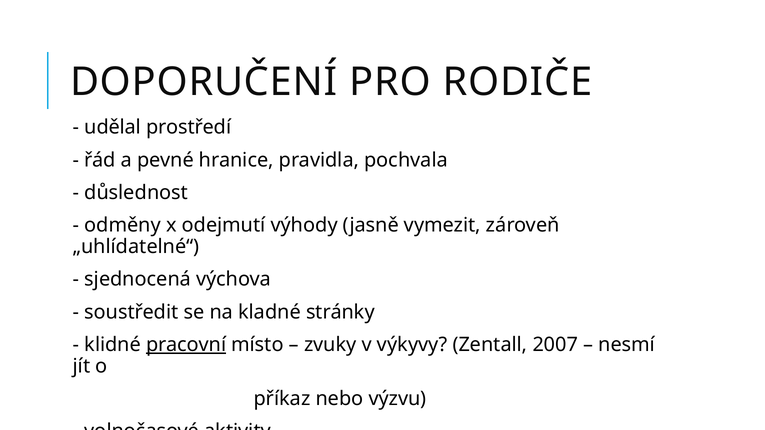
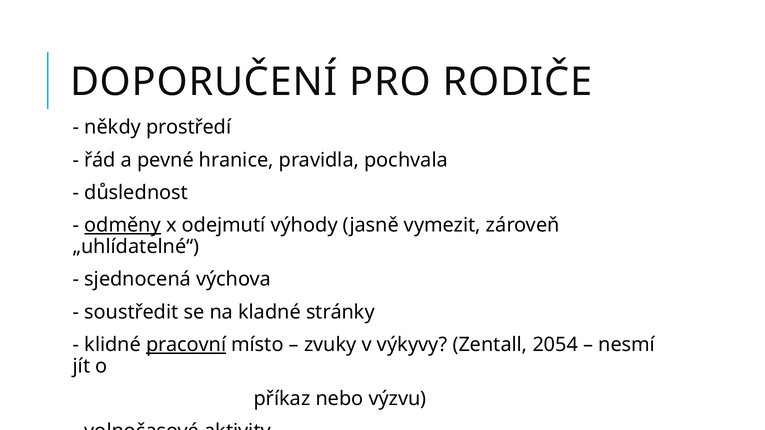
udělal: udělal -> někdy
odměny underline: none -> present
2007: 2007 -> 2054
